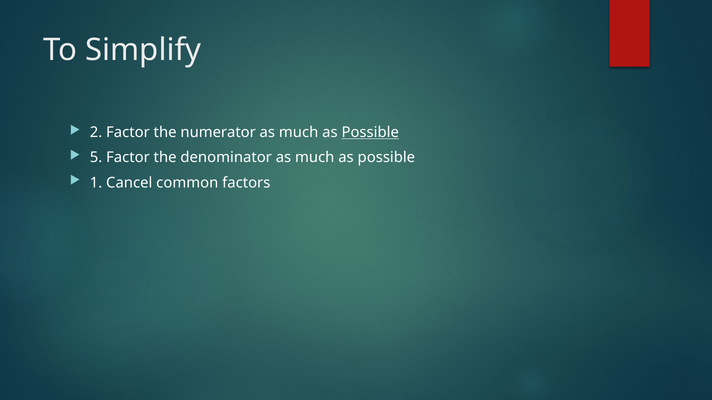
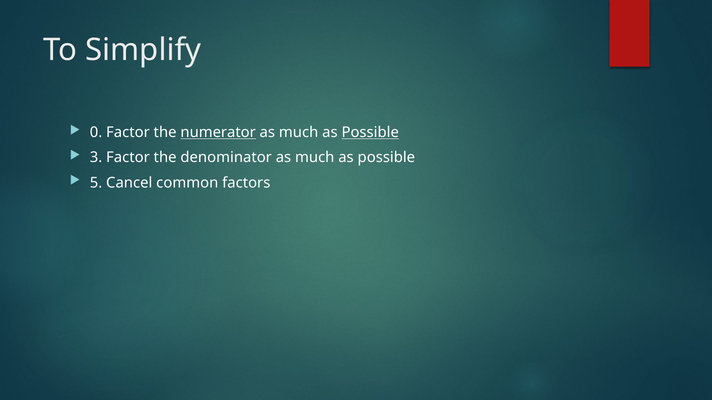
2: 2 -> 0
numerator underline: none -> present
5: 5 -> 3
1: 1 -> 5
